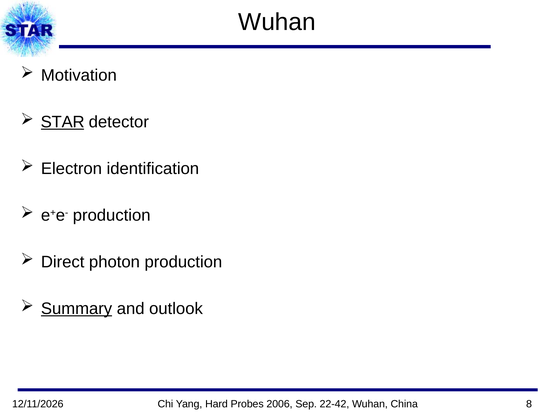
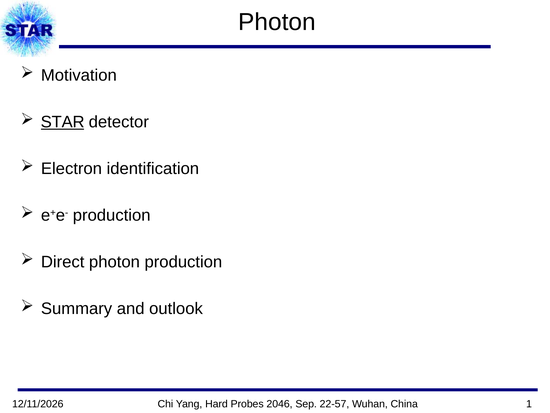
Wuhan at (277, 22): Wuhan -> Photon
Summary underline: present -> none
2006: 2006 -> 2046
22-42: 22-42 -> 22-57
8: 8 -> 1
